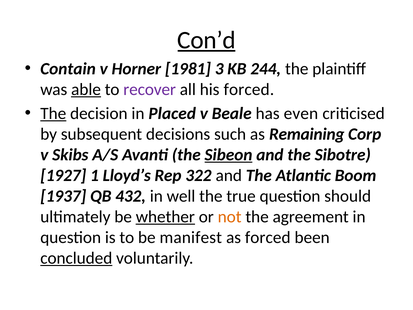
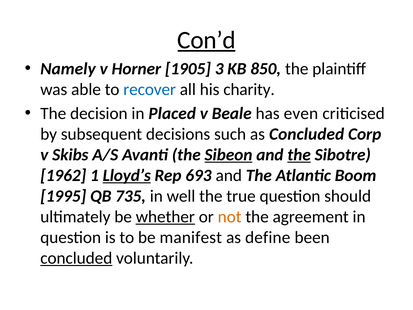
Contain: Contain -> Namely
1981: 1981 -> 1905
244: 244 -> 850
able underline: present -> none
recover colour: purple -> blue
his forced: forced -> charity
The at (53, 113) underline: present -> none
as Remaining: Remaining -> Concluded
the at (299, 155) underline: none -> present
1927: 1927 -> 1962
Lloyd’s underline: none -> present
322: 322 -> 693
1937: 1937 -> 1995
432: 432 -> 735
as forced: forced -> define
